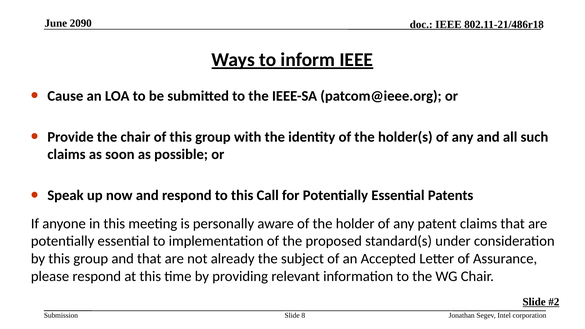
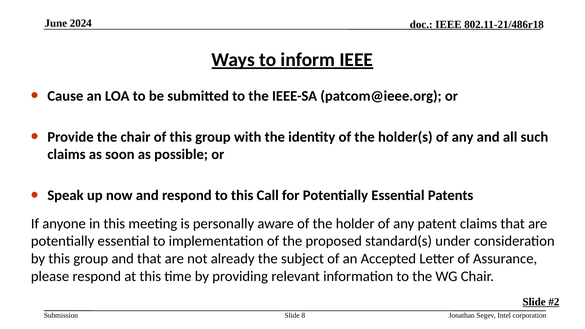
2090: 2090 -> 2024
